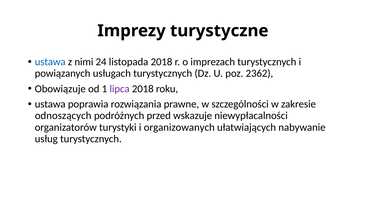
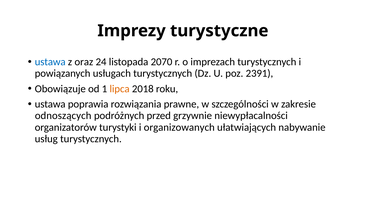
nimi: nimi -> oraz
listopada 2018: 2018 -> 2070
2362: 2362 -> 2391
lipca colour: purple -> orange
wskazuje: wskazuje -> grzywnie
